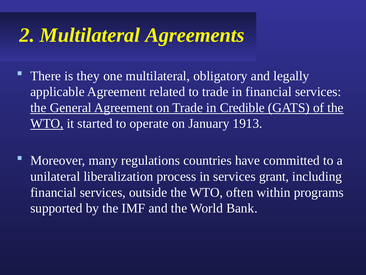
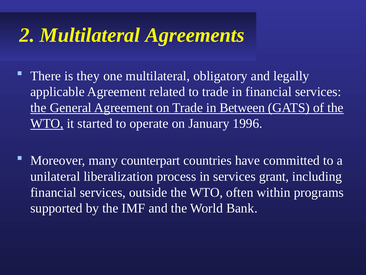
Credible: Credible -> Between
1913: 1913 -> 1996
regulations: regulations -> counterpart
